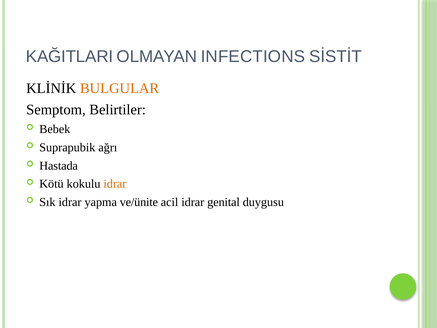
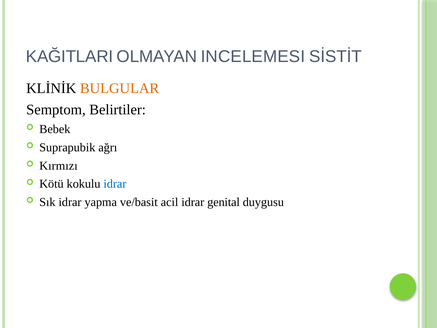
INFECTIONS: INFECTIONS -> INCELEMESI
Hastada: Hastada -> Kırmızı
idrar at (115, 184) colour: orange -> blue
ve/ünite: ve/ünite -> ve/basit
